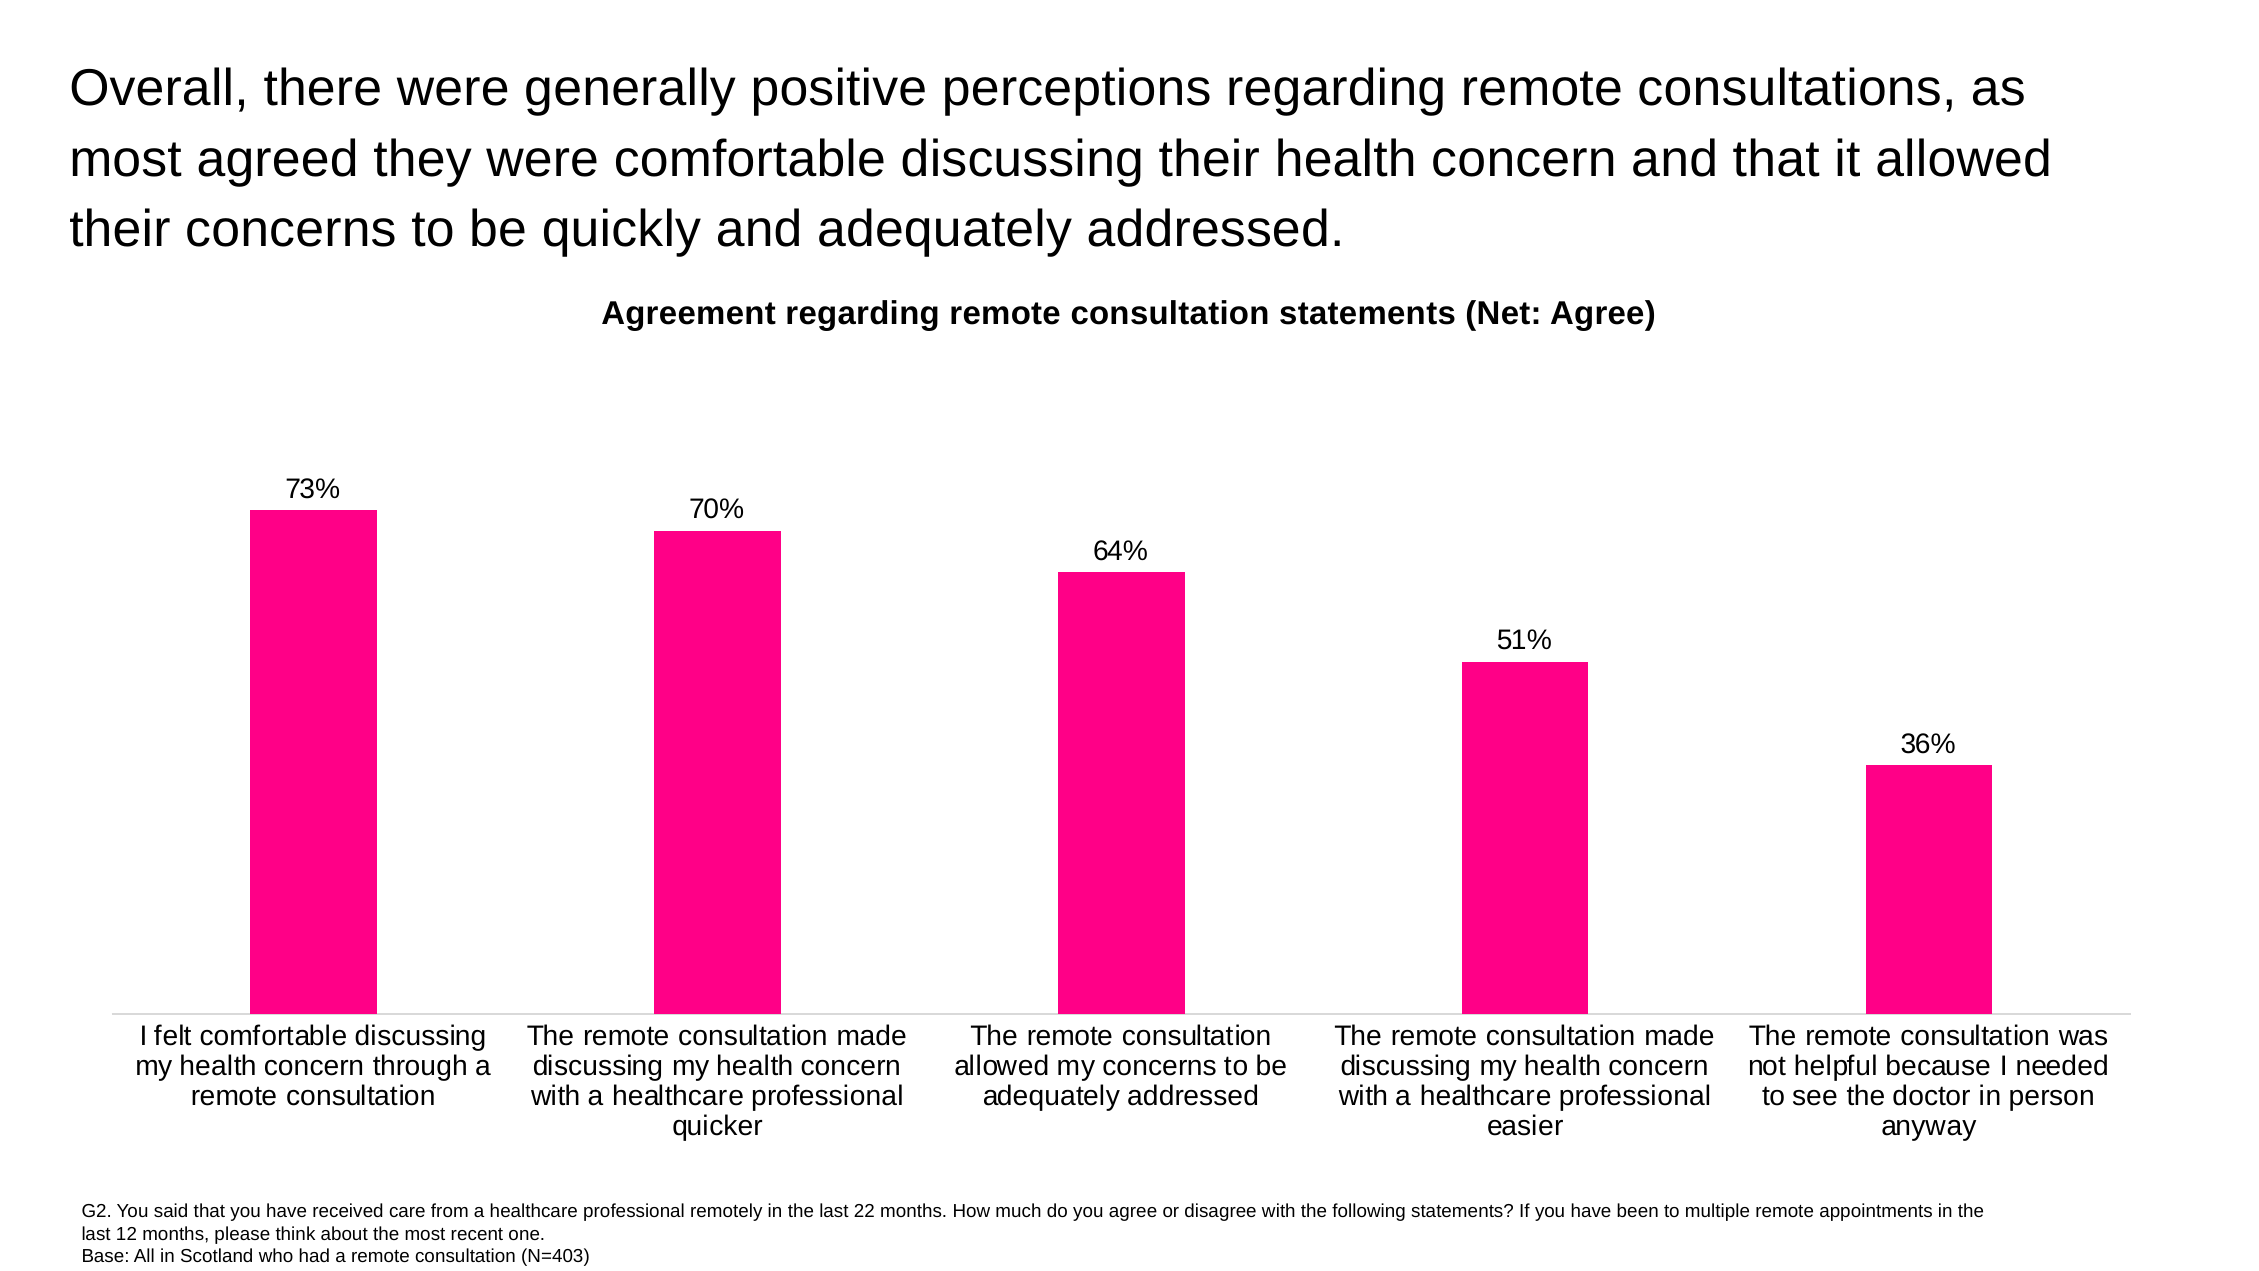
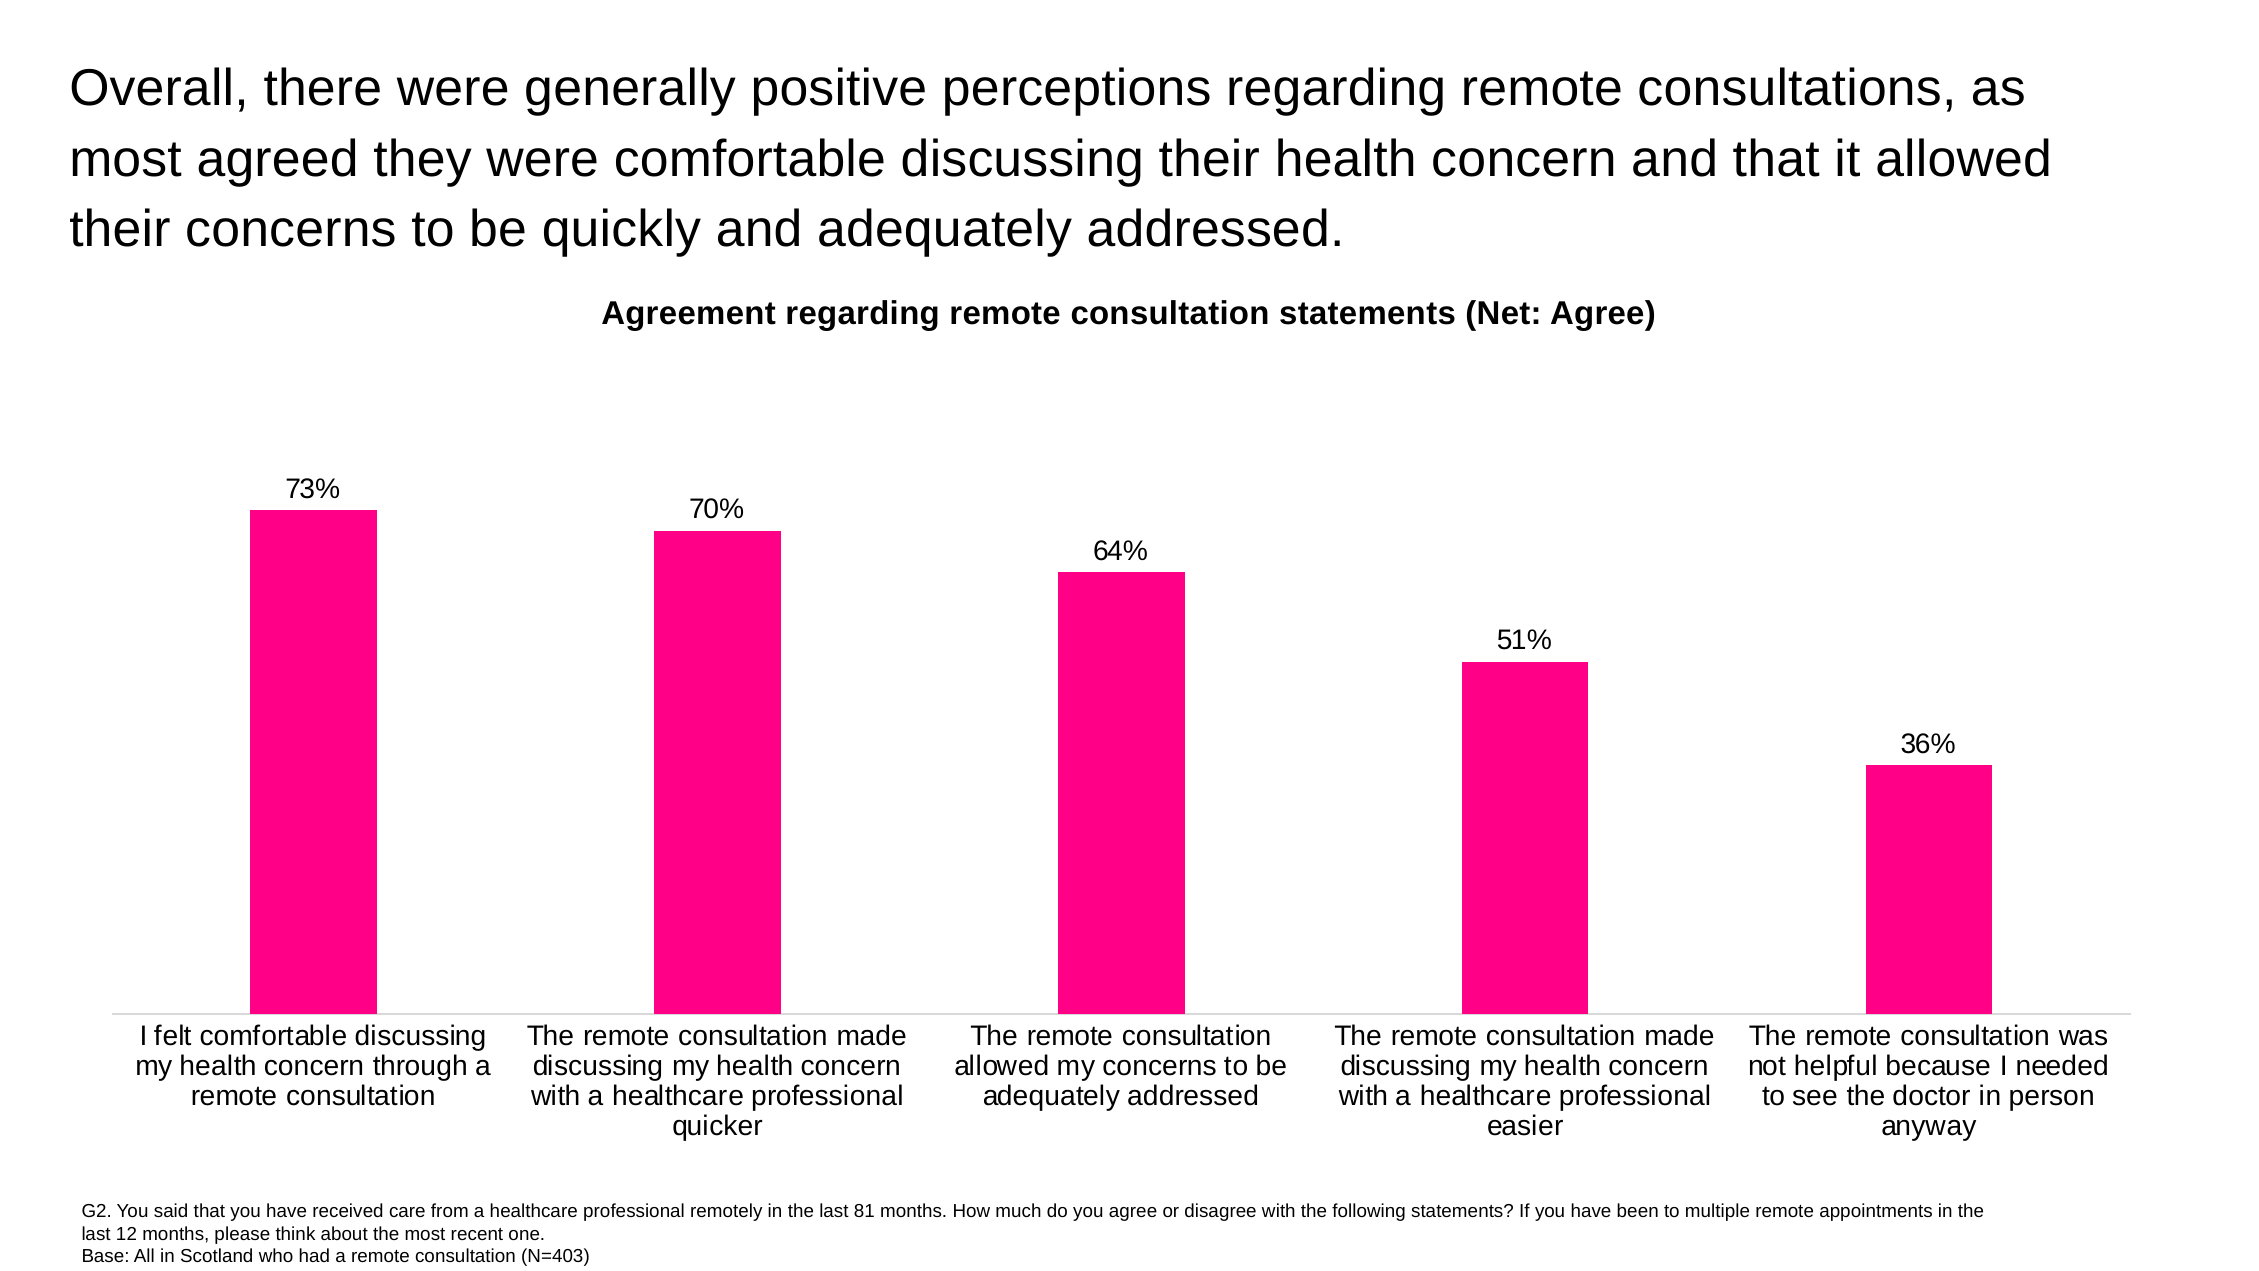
22: 22 -> 81
